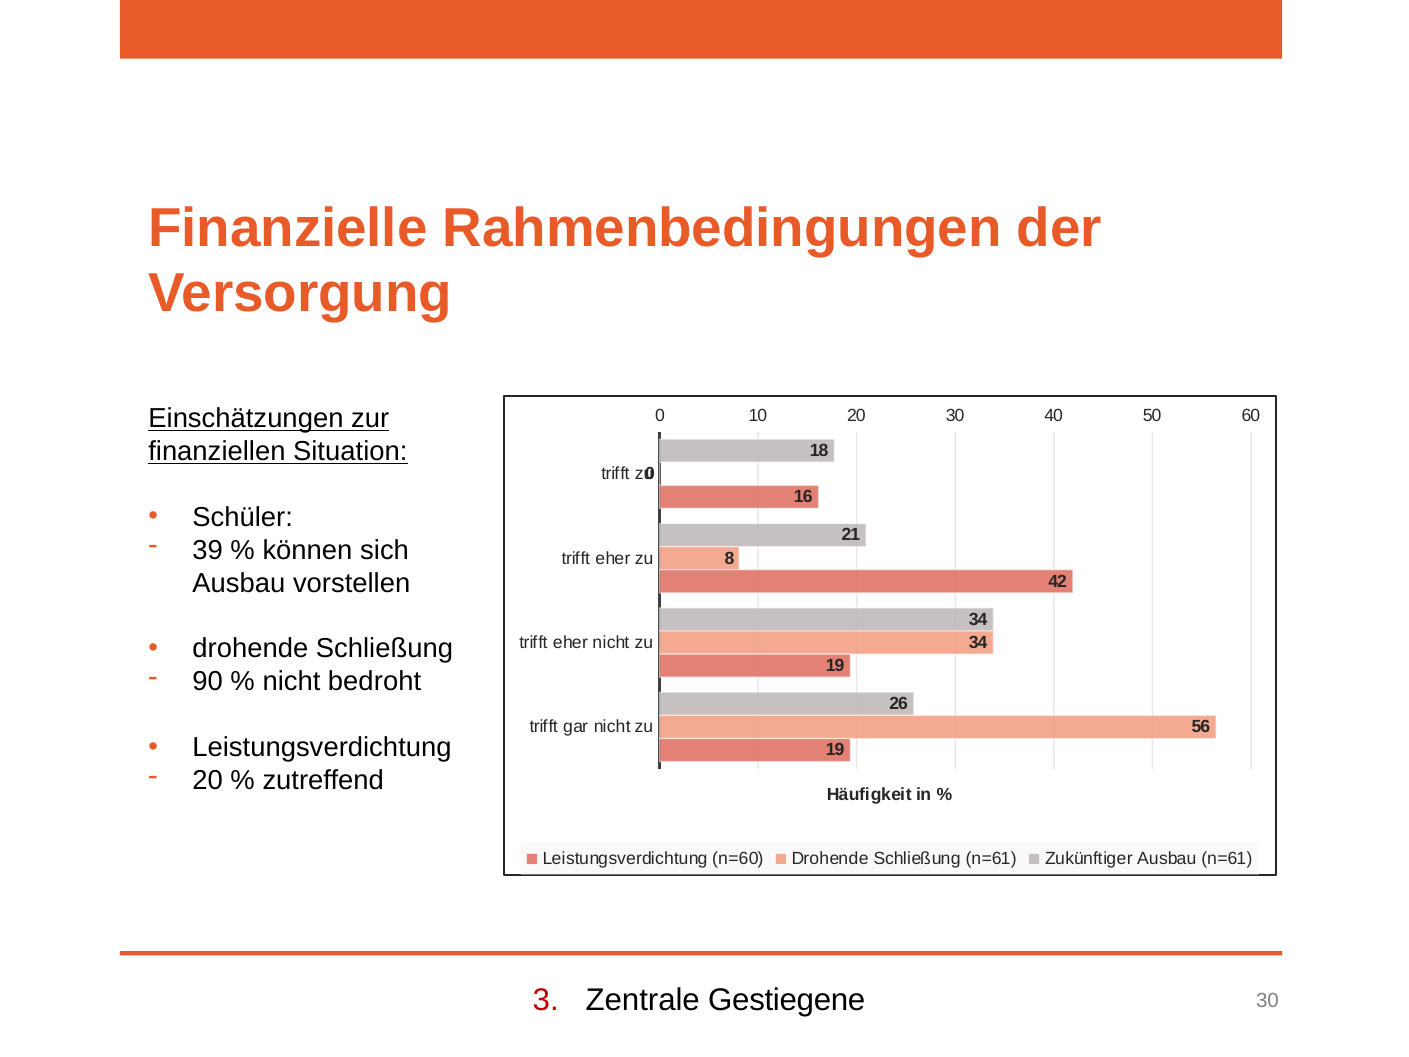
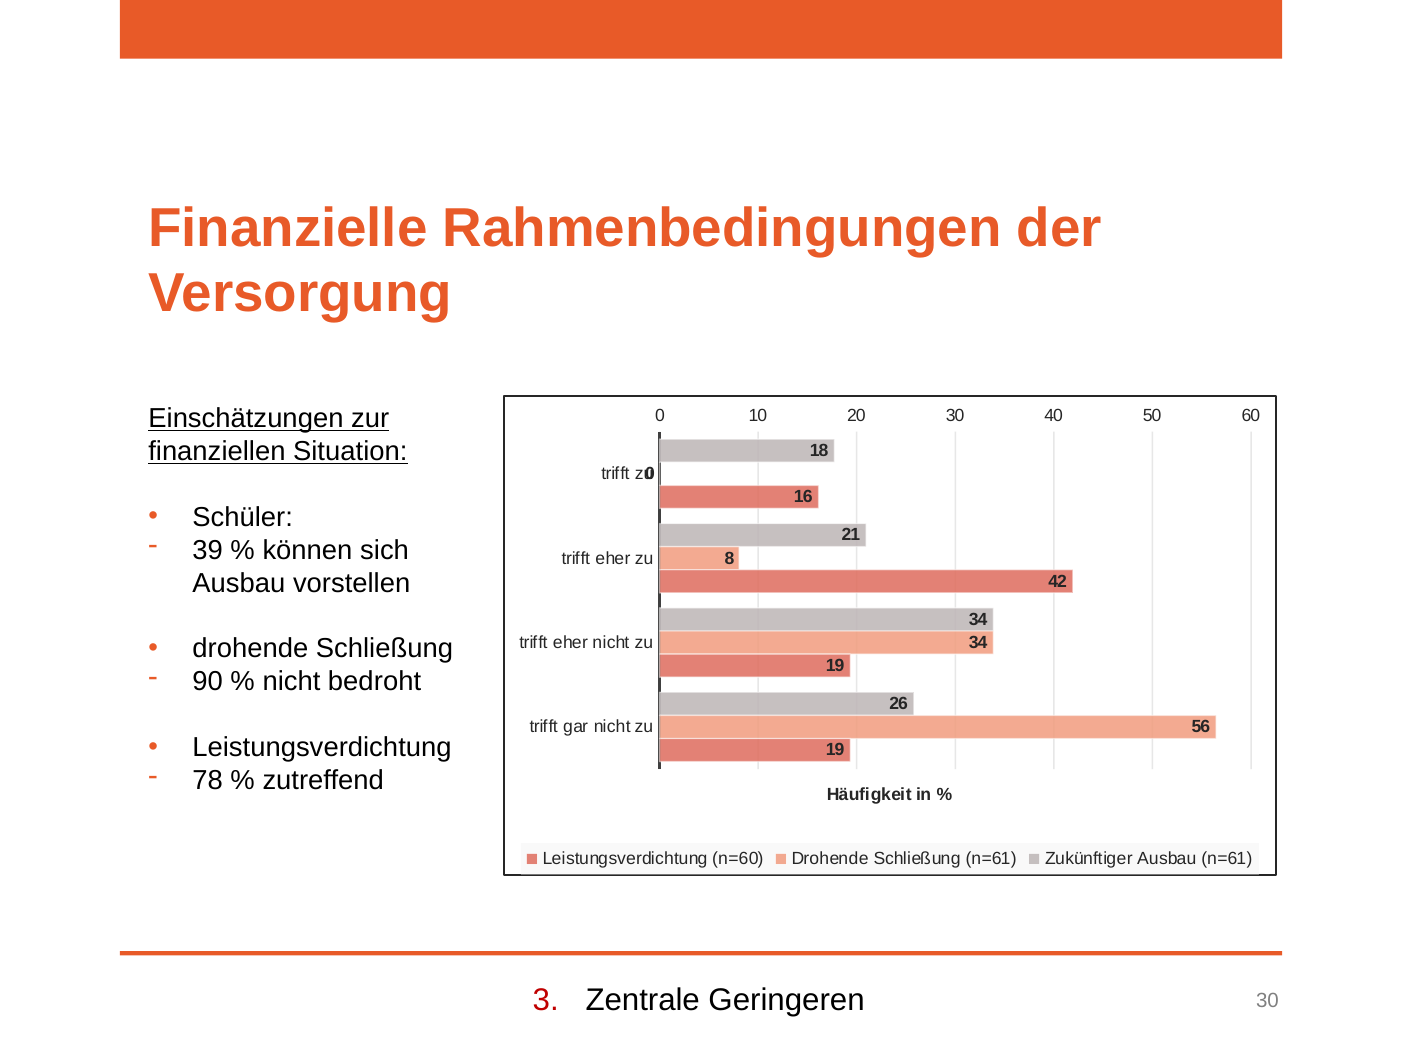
20 at (208, 780): 20 -> 78
Gestiegene: Gestiegene -> Geringeren
